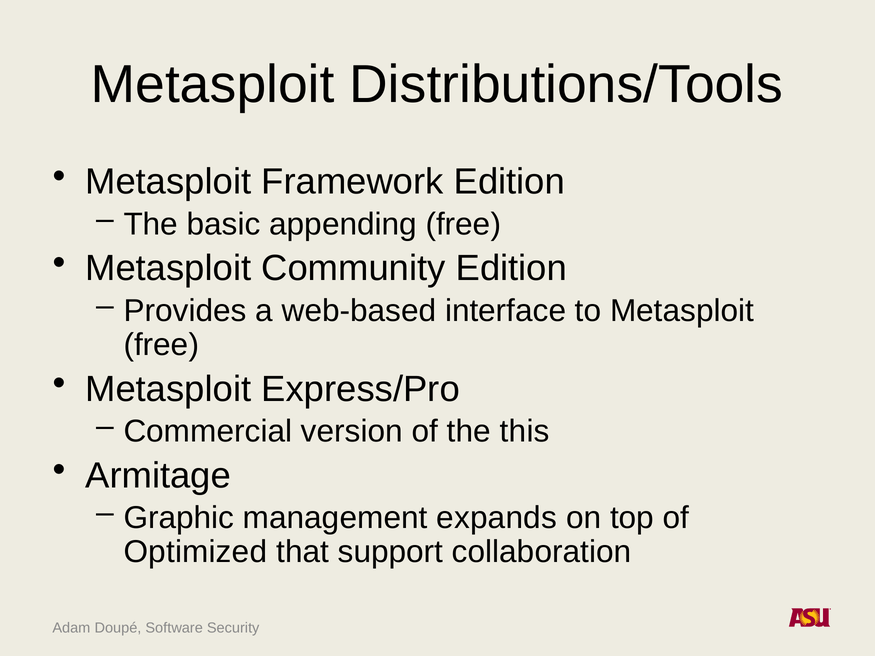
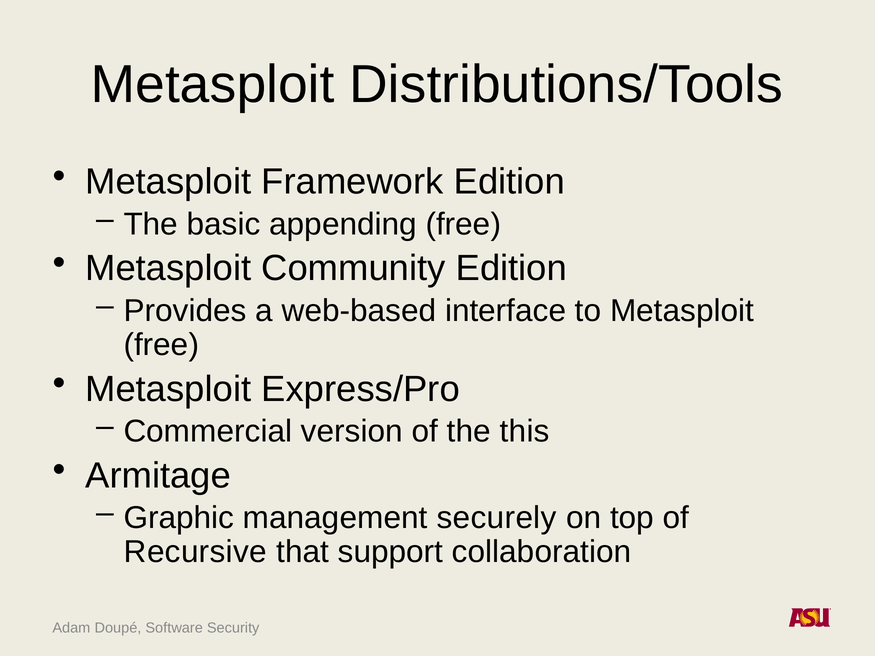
expands: expands -> securely
Optimized: Optimized -> Recursive
